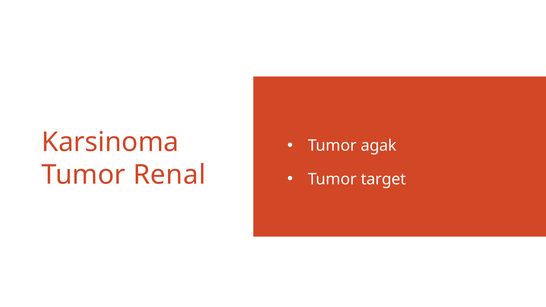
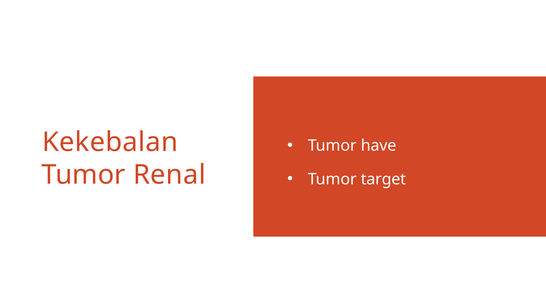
Karsinoma: Karsinoma -> Kekebalan
agak: agak -> have
